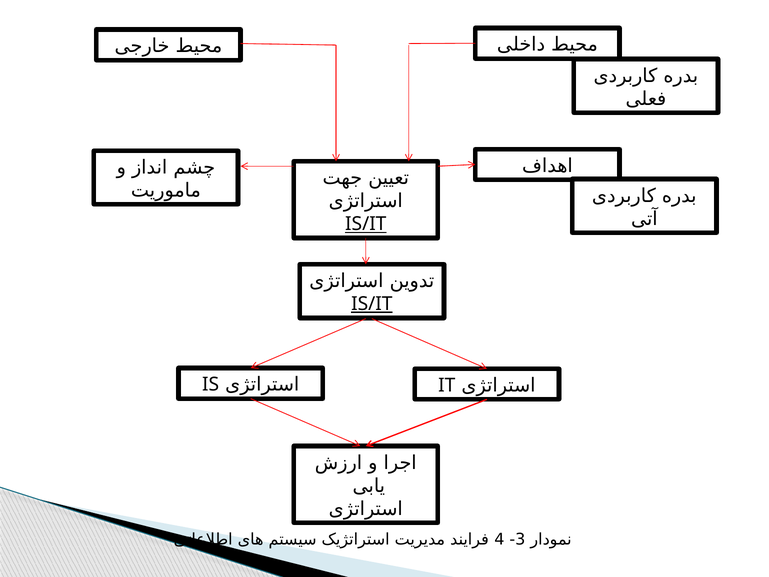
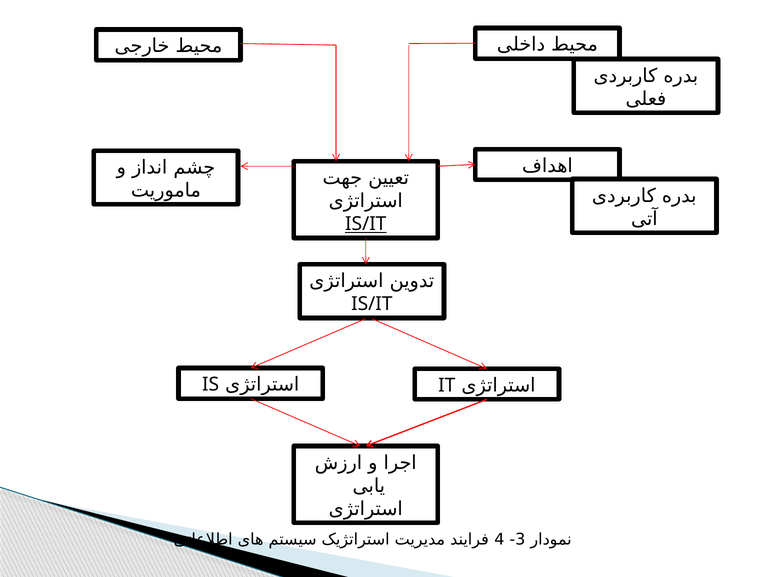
IS/IT at (372, 304) underline: present -> none
